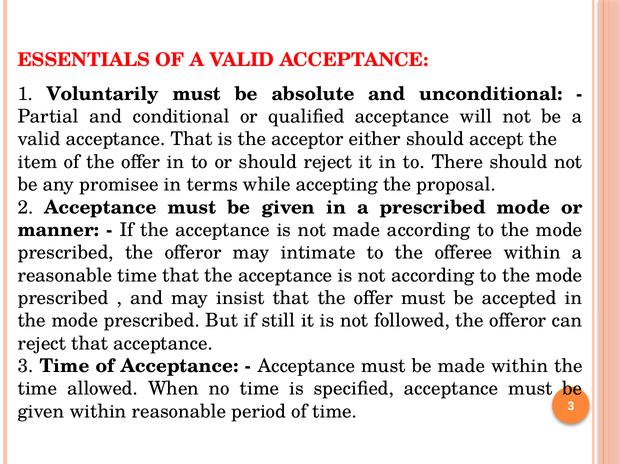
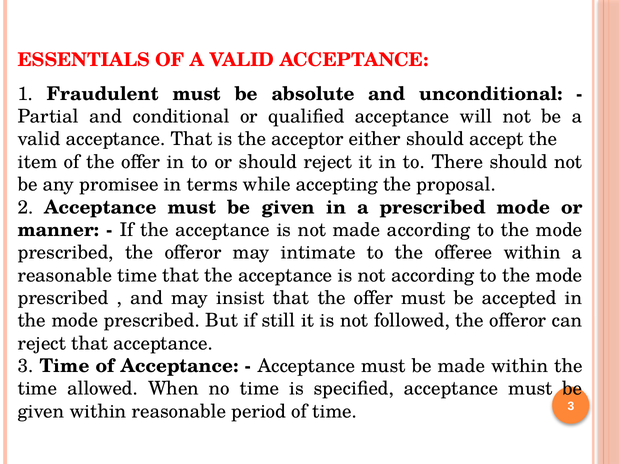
Voluntarily: Voluntarily -> Fraudulent
